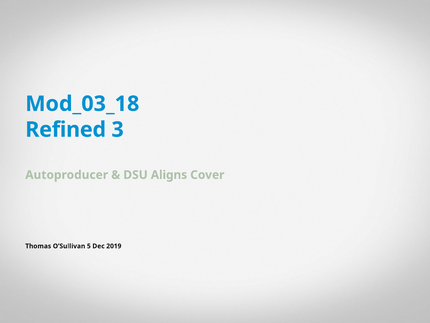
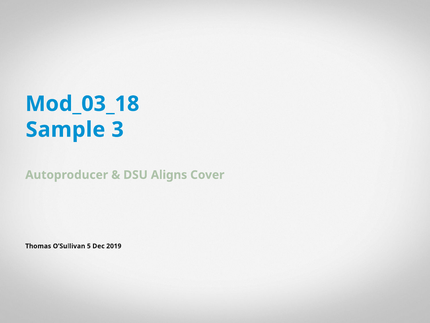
Refined: Refined -> Sample
